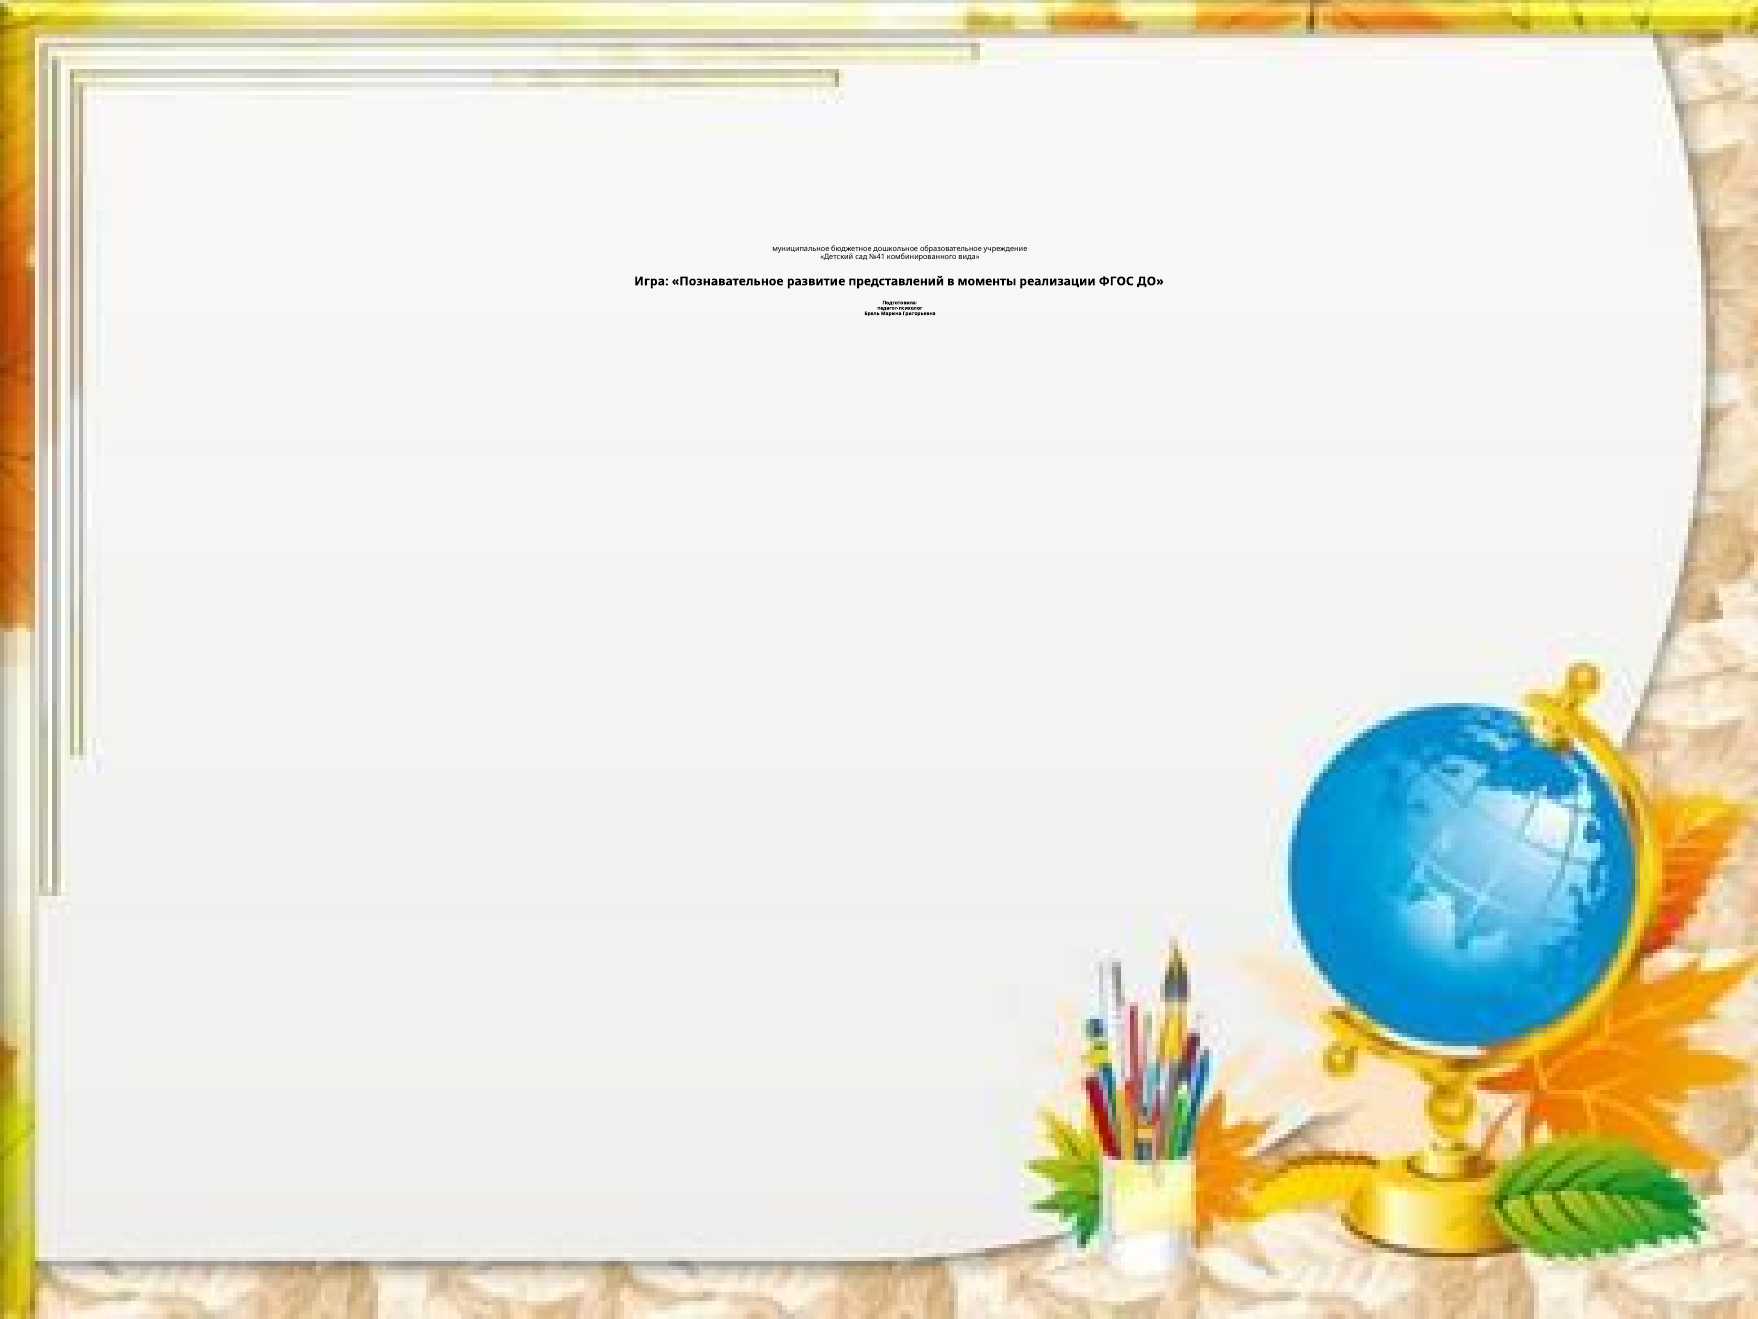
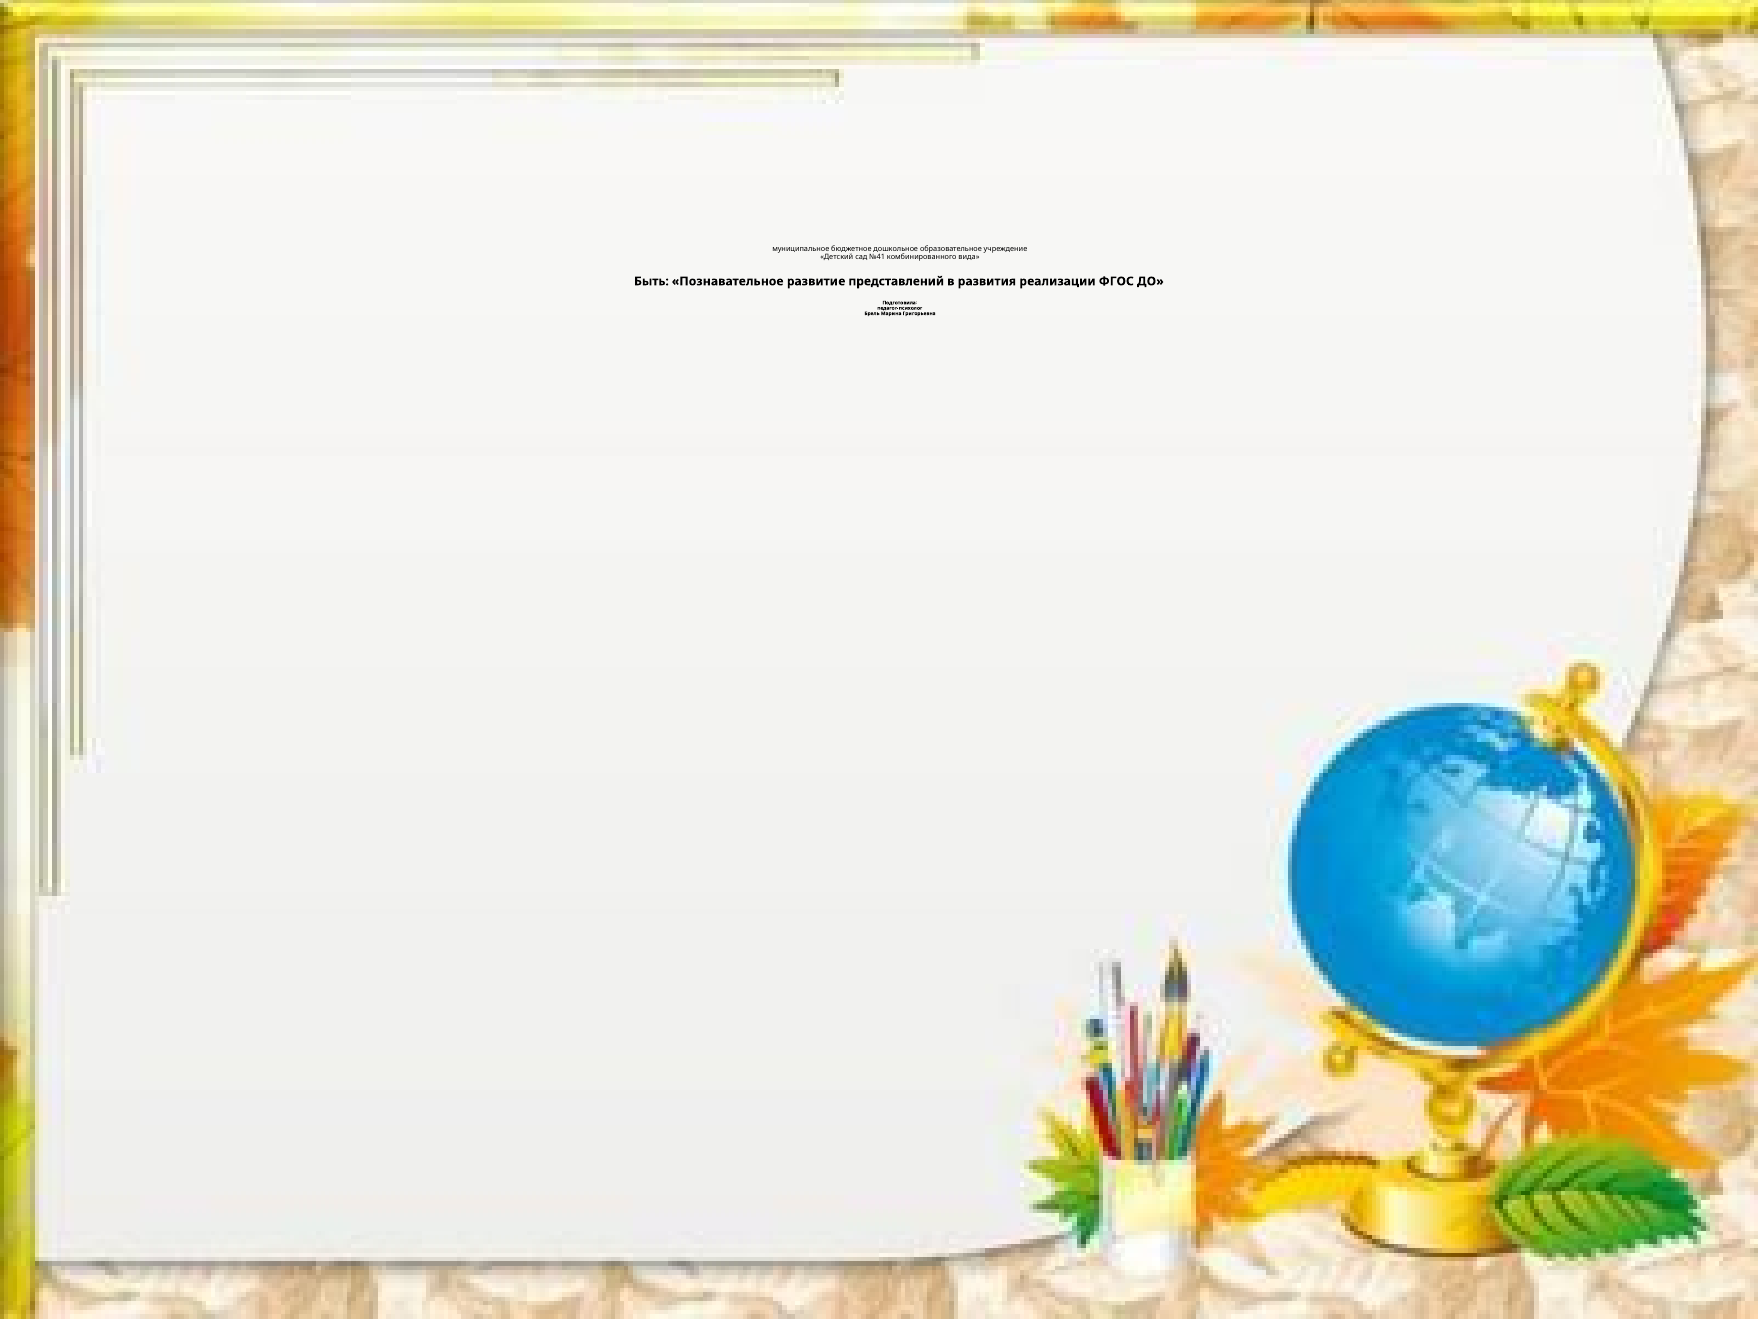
Игра: Игра -> Быть
моменты: моменты -> развития
